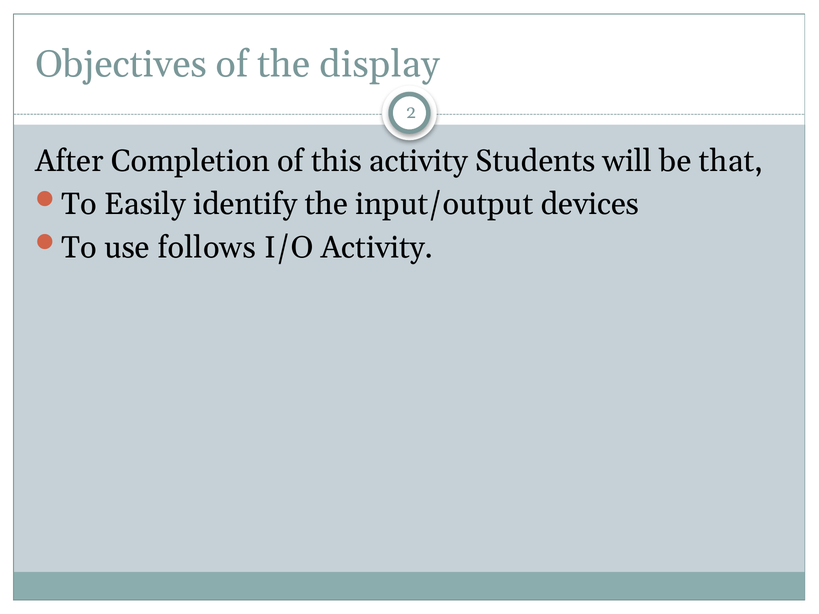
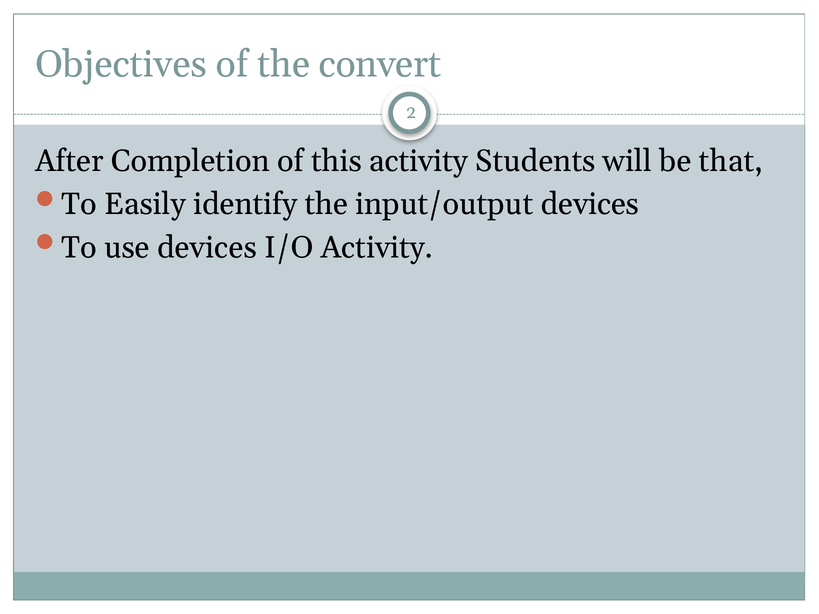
display: display -> convert
use follows: follows -> devices
